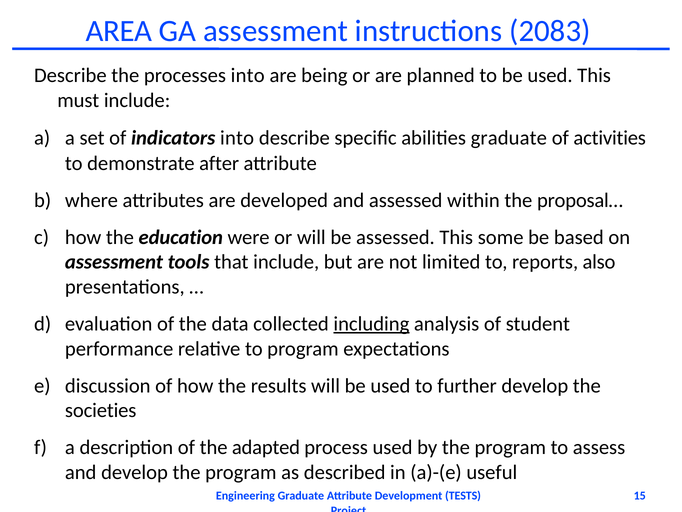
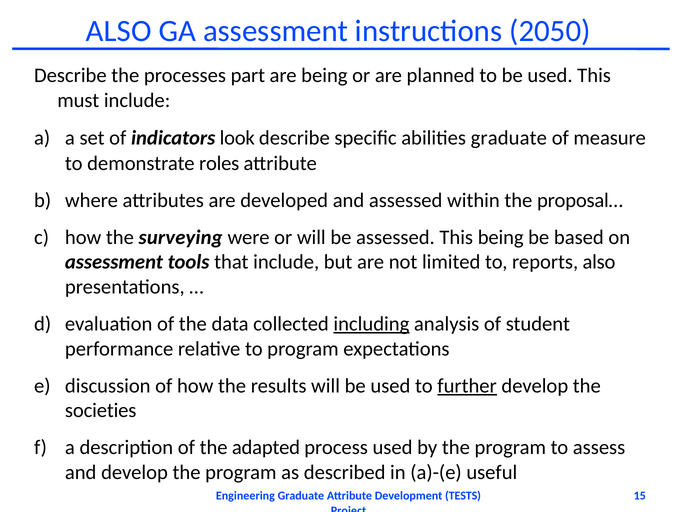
AREA at (119, 31): AREA -> ALSO
2083: 2083 -> 2050
processes into: into -> part
indicators into: into -> look
activities: activities -> measure
after: after -> roles
education: education -> surveying
This some: some -> being
further underline: none -> present
